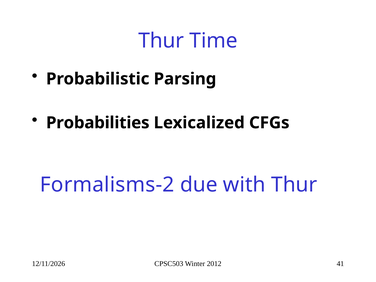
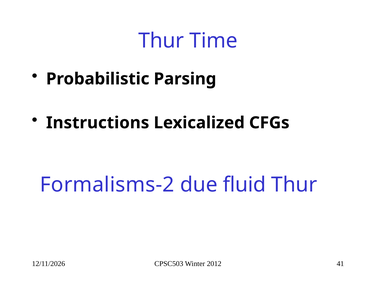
Probabilities: Probabilities -> Instructions
with: with -> fluid
